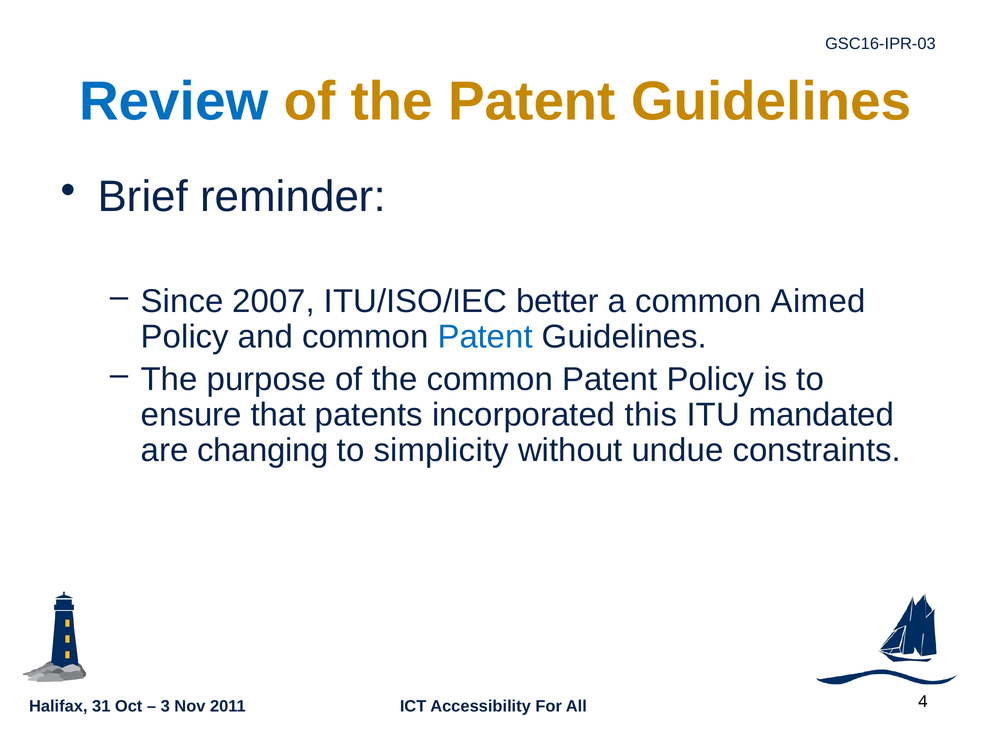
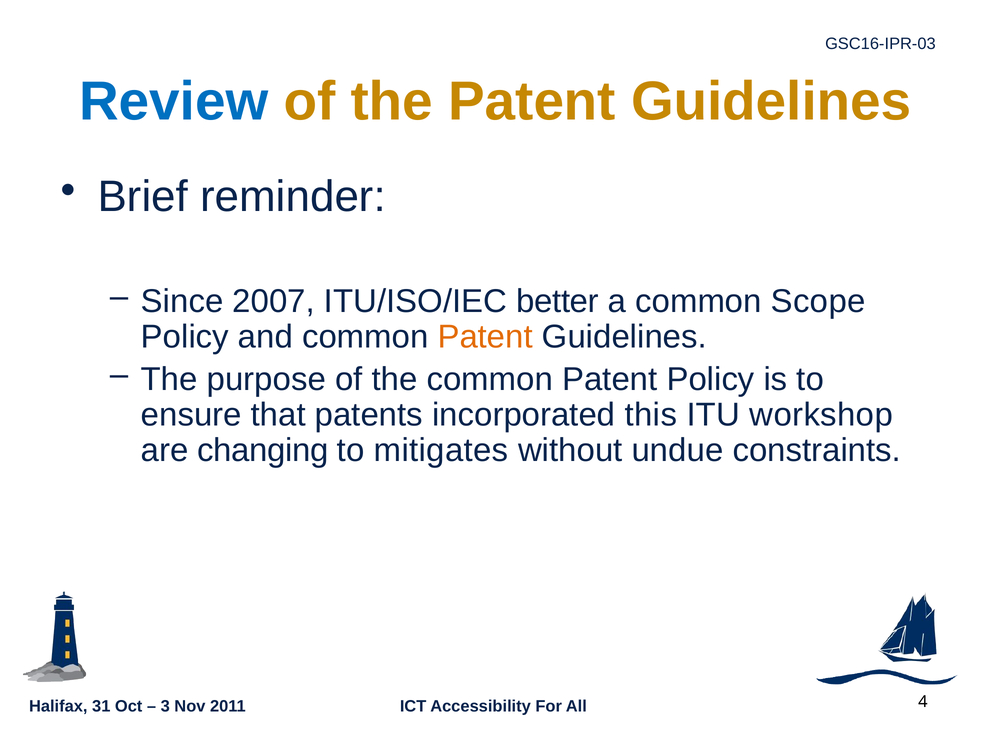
Aimed: Aimed -> Scope
Patent at (485, 337) colour: blue -> orange
mandated: mandated -> workshop
simplicity: simplicity -> mitigates
